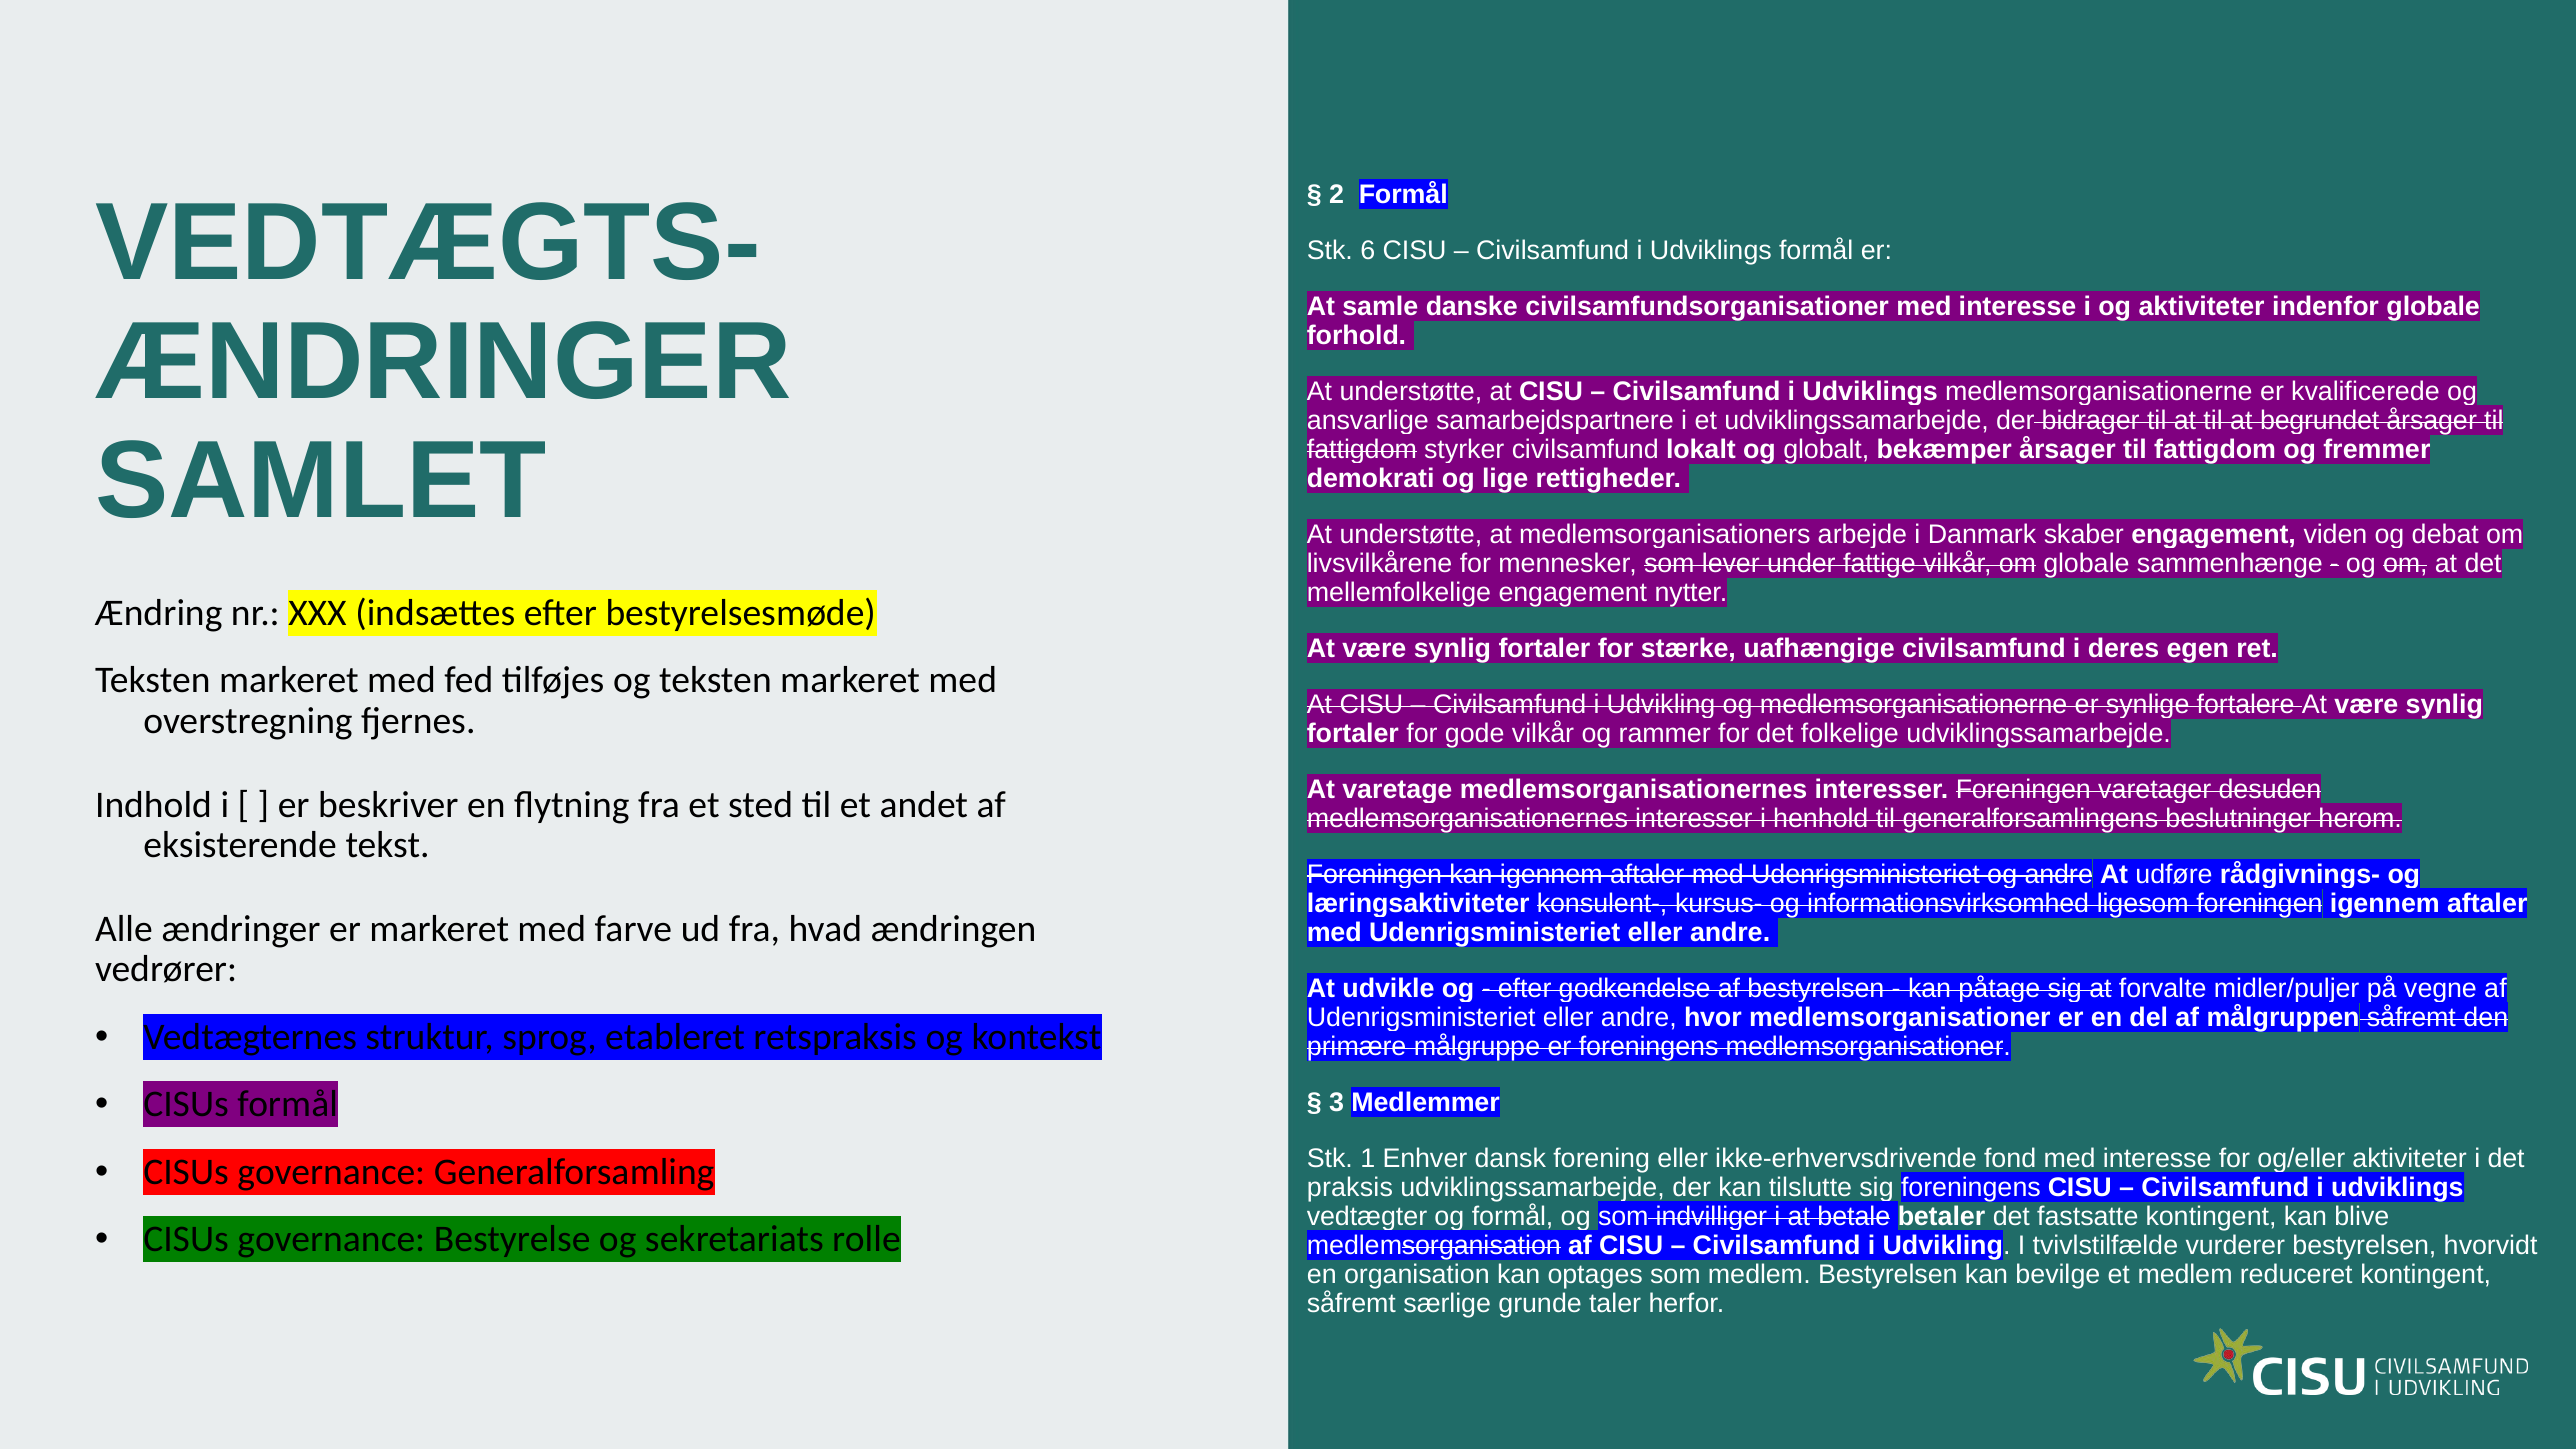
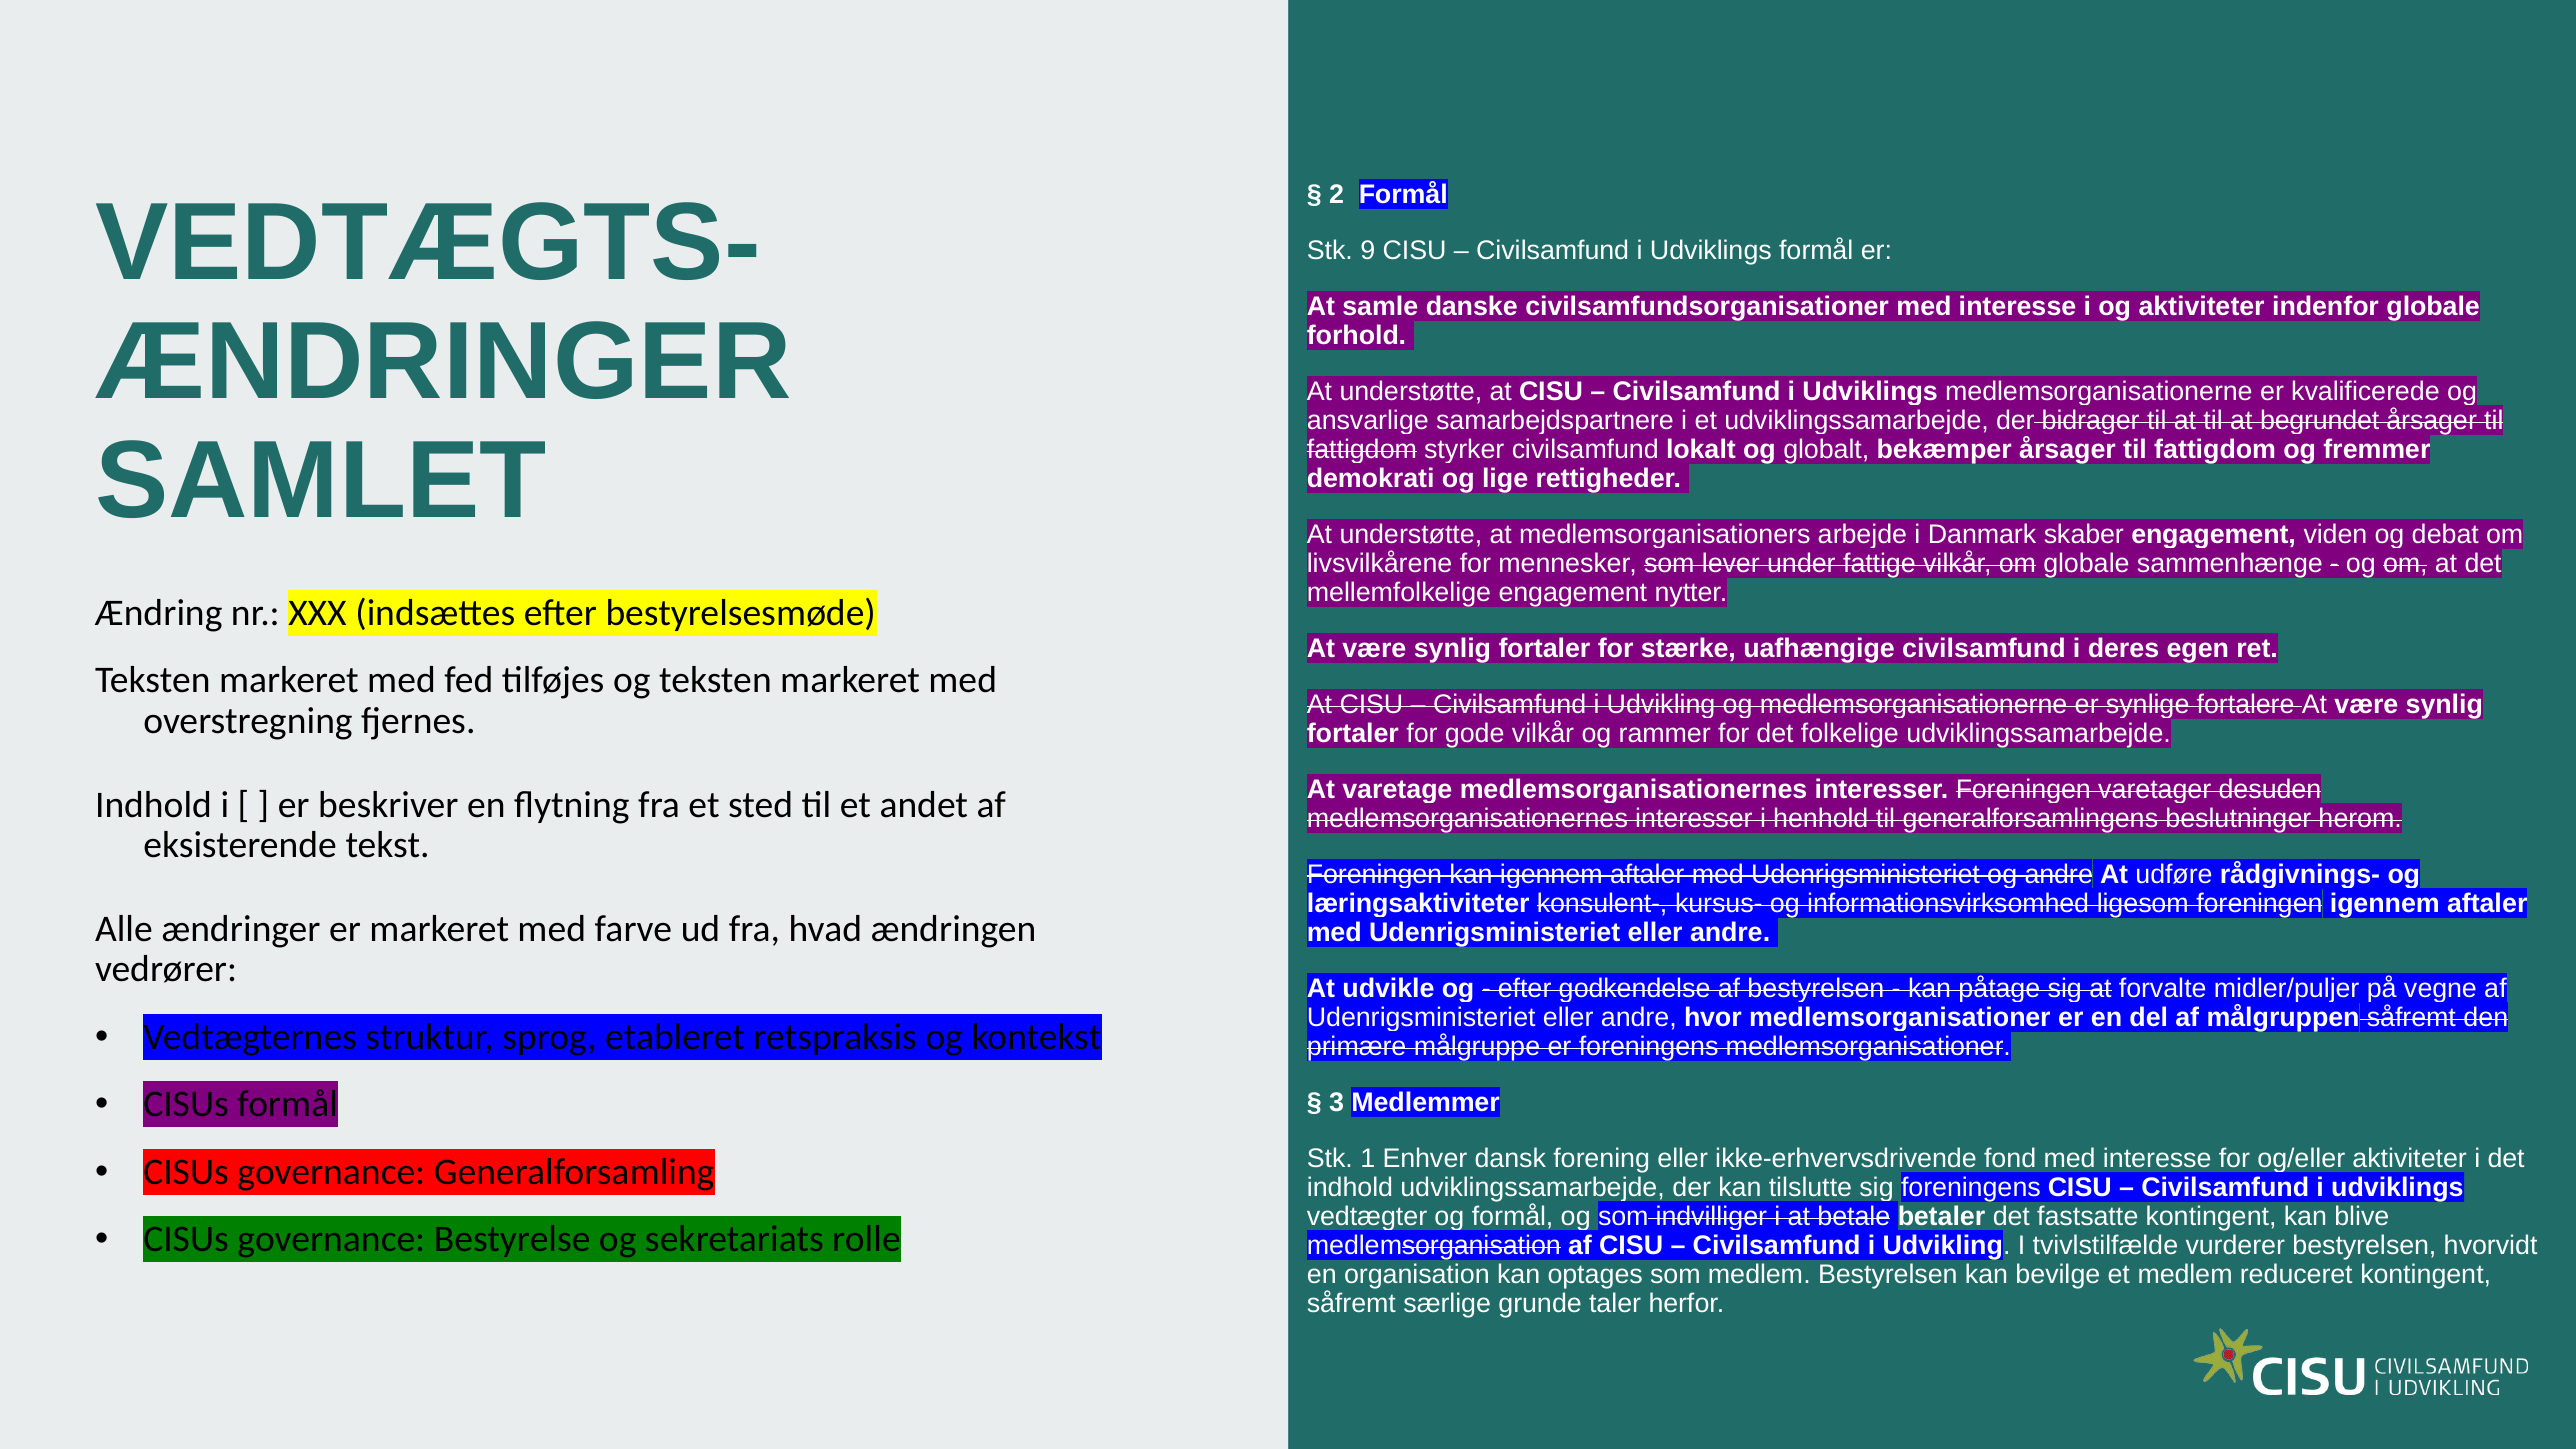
6: 6 -> 9
praksis at (1350, 1187): praksis -> indhold
